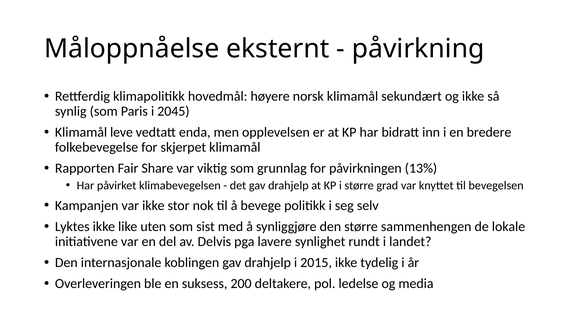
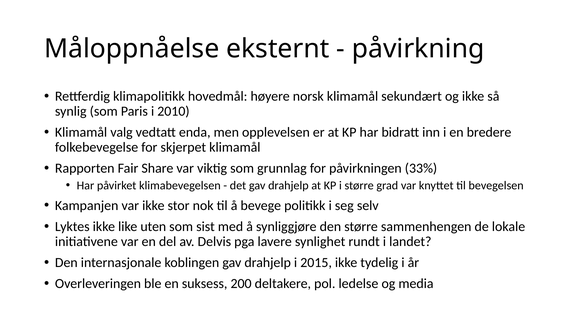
2045: 2045 -> 2010
leve: leve -> valg
13%: 13% -> 33%
